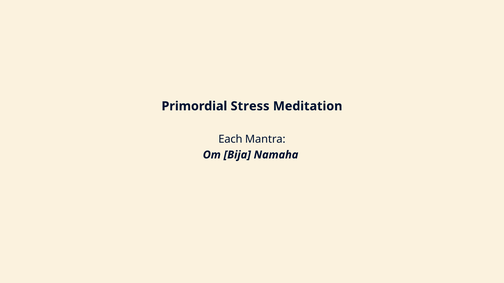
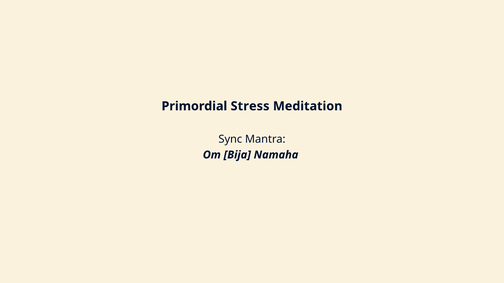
Each: Each -> Sync
